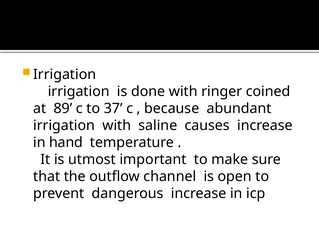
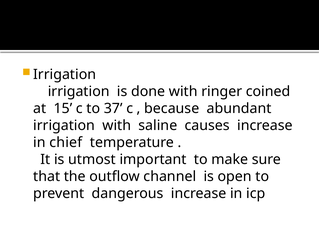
89: 89 -> 15
hand: hand -> chief
